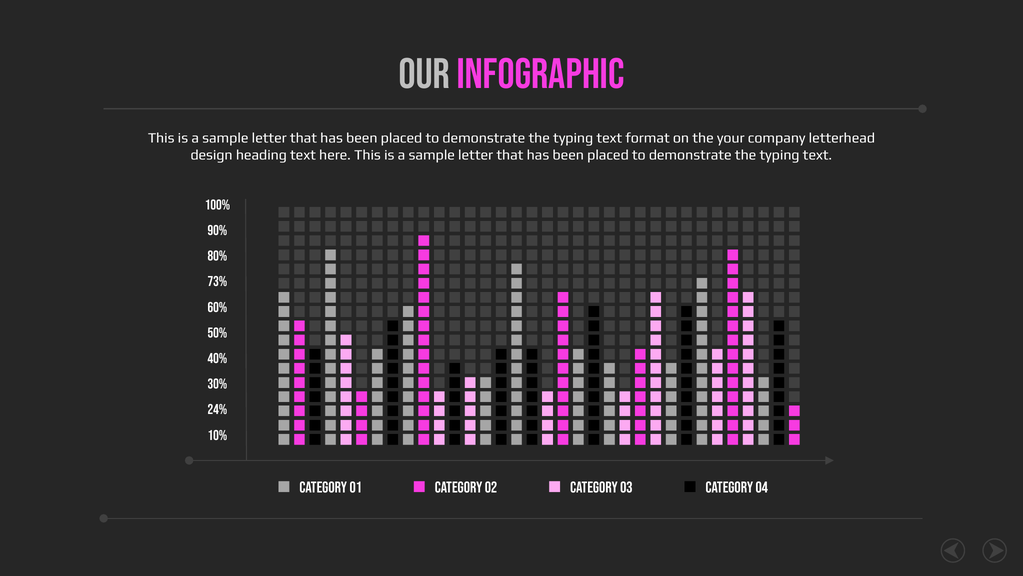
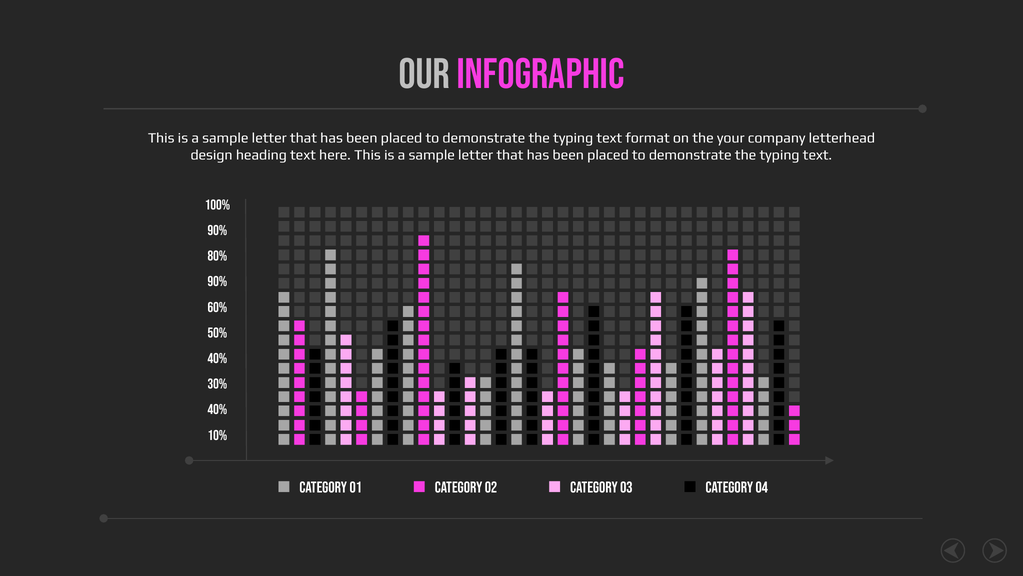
73% at (217, 282): 73% -> 90%
24% at (217, 409): 24% -> 40%
